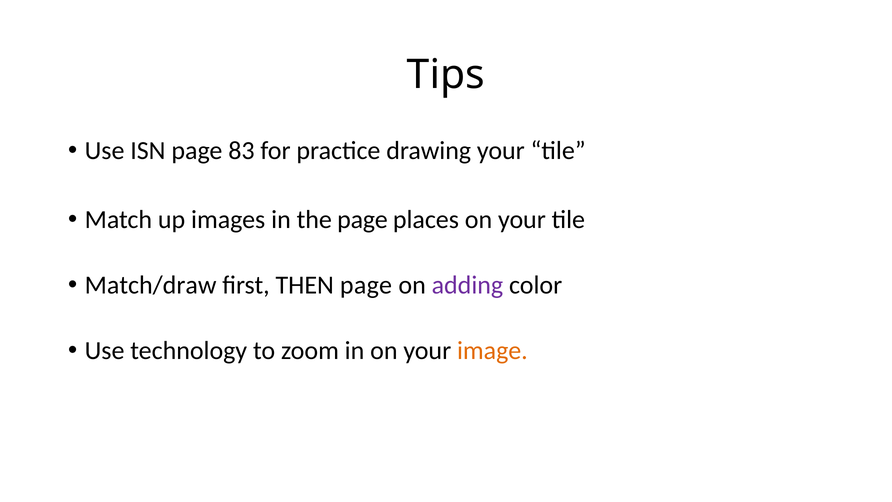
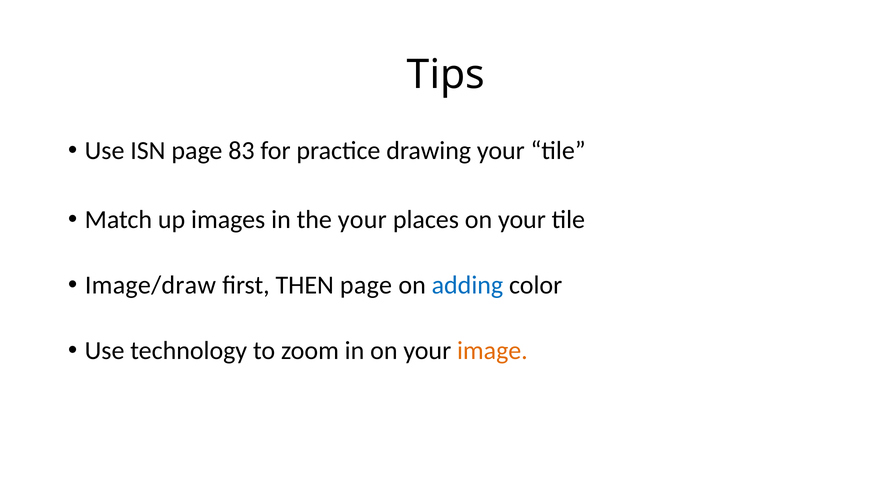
the page: page -> your
Match/draw: Match/draw -> Image/draw
adding colour: purple -> blue
